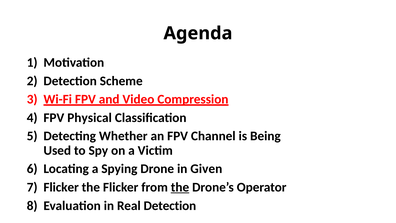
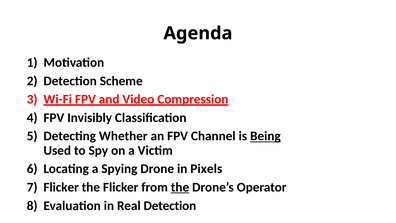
Physical: Physical -> Invisibly
Being underline: none -> present
Given: Given -> Pixels
